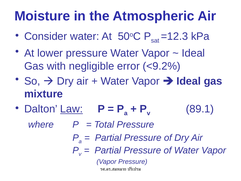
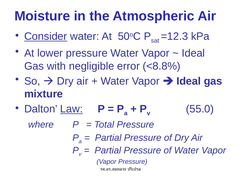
Consider underline: none -> present
<9.2%: <9.2% -> <8.8%
89.1: 89.1 -> 55.0
